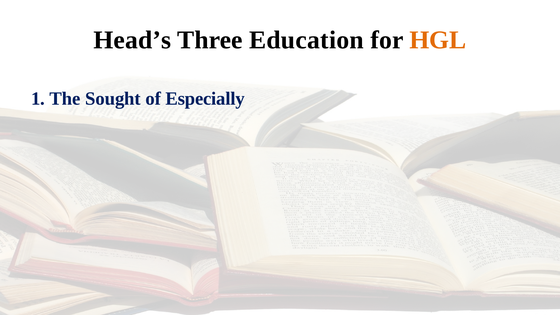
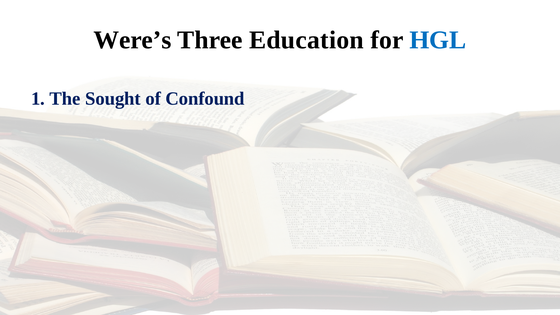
Head’s: Head’s -> Were’s
HGL colour: orange -> blue
Especially: Especially -> Confound
